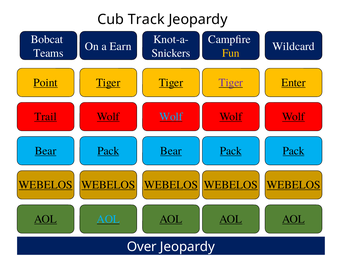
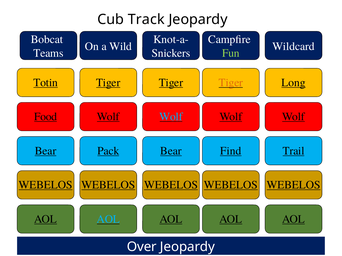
Earn: Earn -> Wild
Fun colour: yellow -> light green
Point: Point -> Totin
Tiger at (231, 83) colour: purple -> orange
Enter: Enter -> Long
Trail: Trail -> Food
Pack at (231, 151): Pack -> Find
Pack at (294, 151): Pack -> Trail
